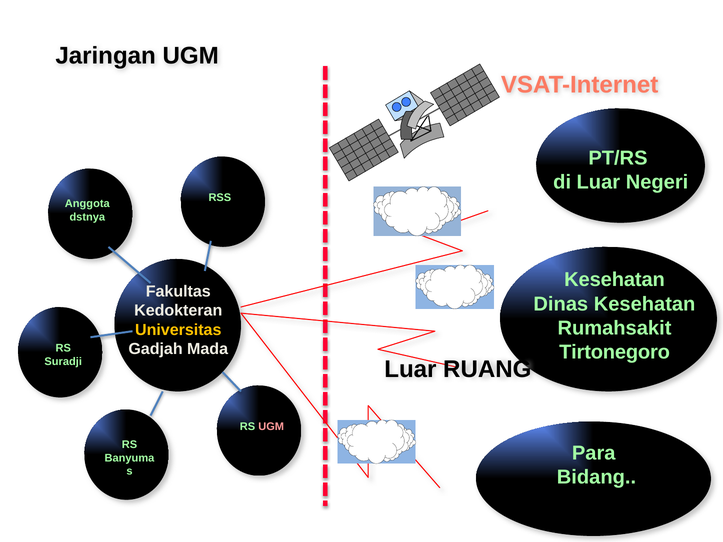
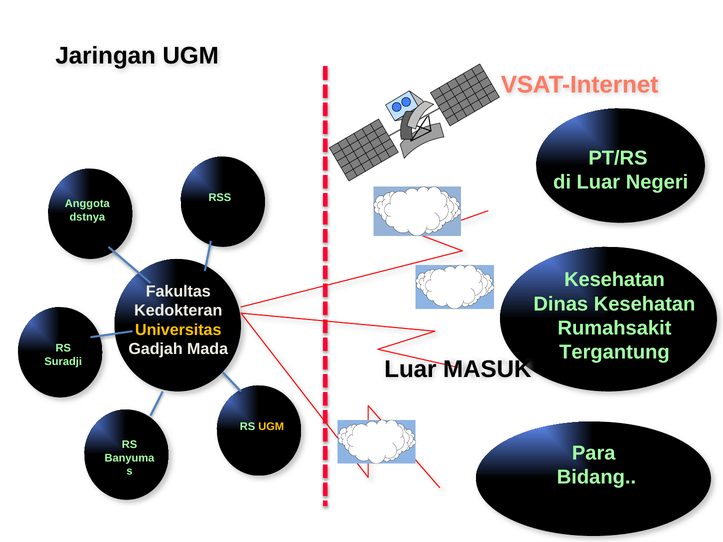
Tirtonegoro: Tirtonegoro -> Tergantung
RUANG: RUANG -> MASUK
UGM at (271, 427) colour: pink -> yellow
